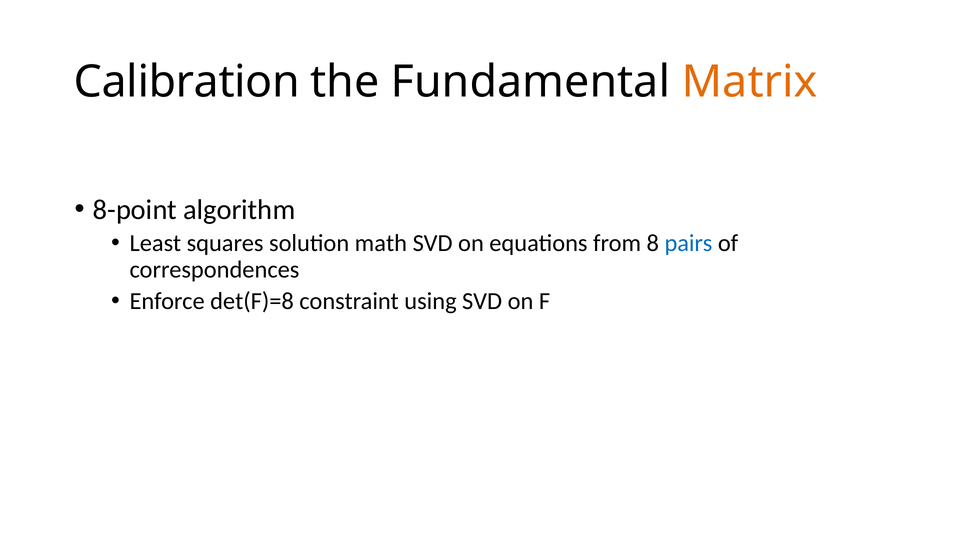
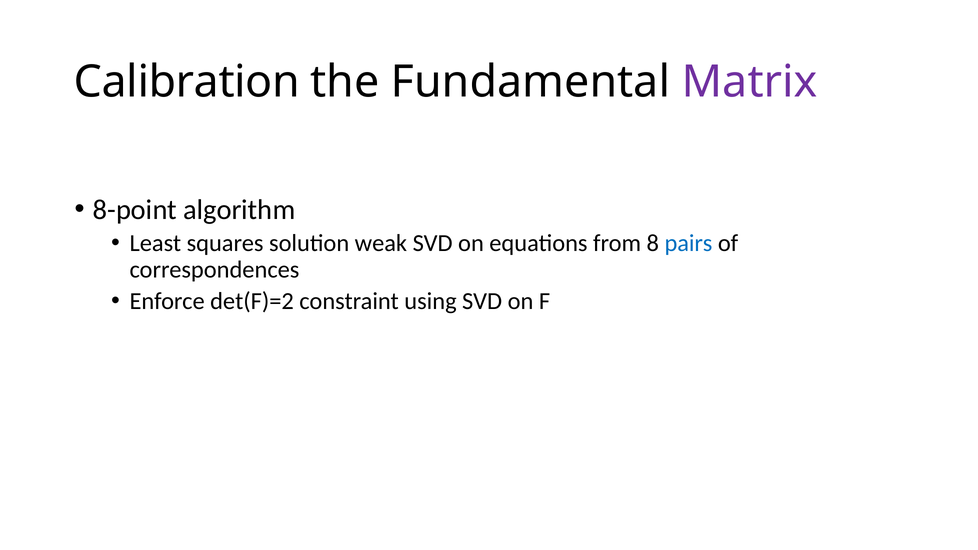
Matrix colour: orange -> purple
math: math -> weak
det(F)=8: det(F)=8 -> det(F)=2
